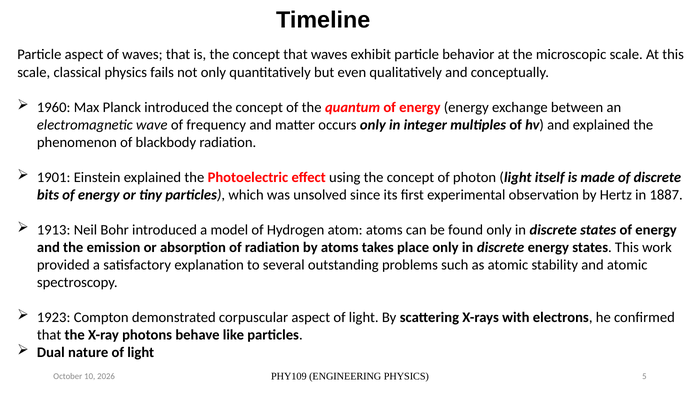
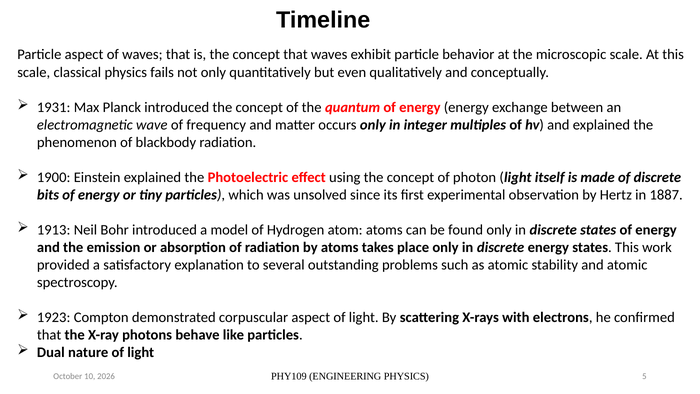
1960: 1960 -> 1931
1901: 1901 -> 1900
